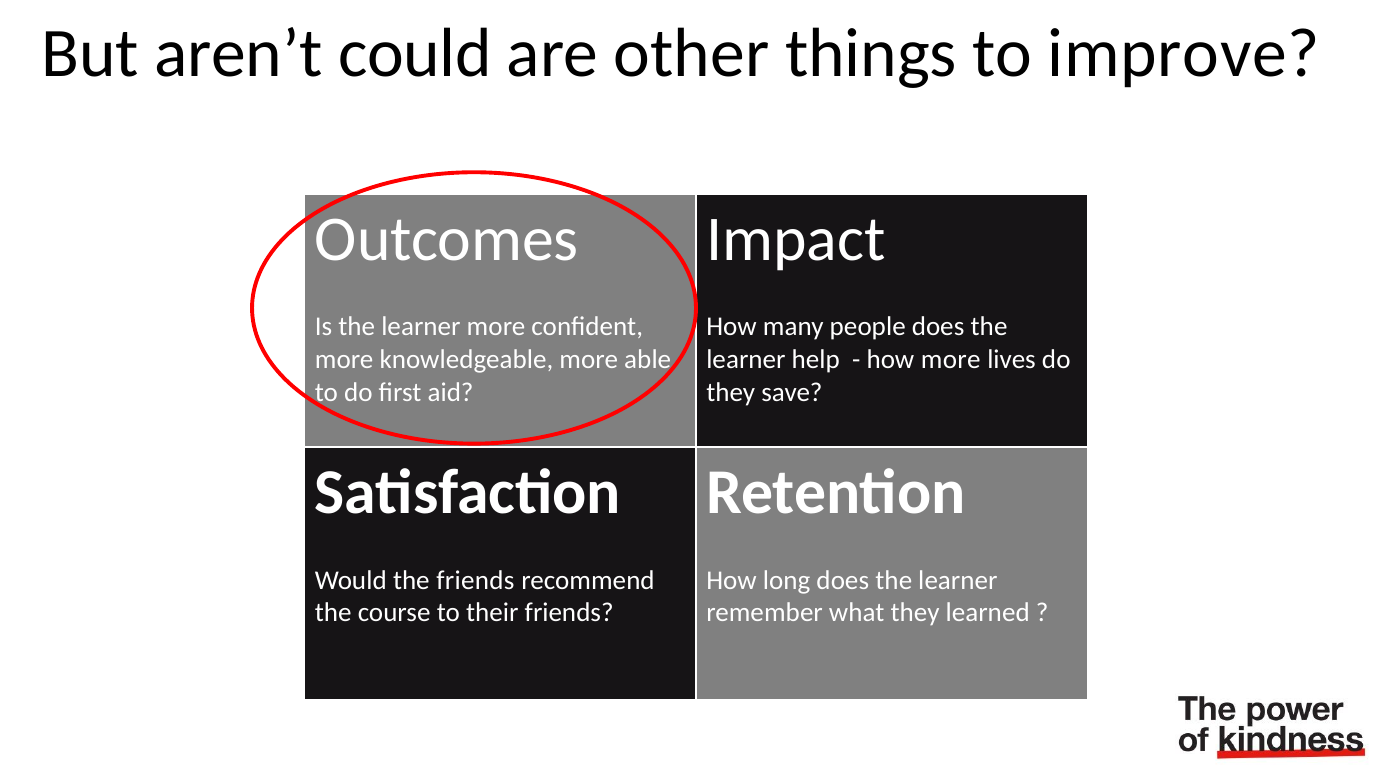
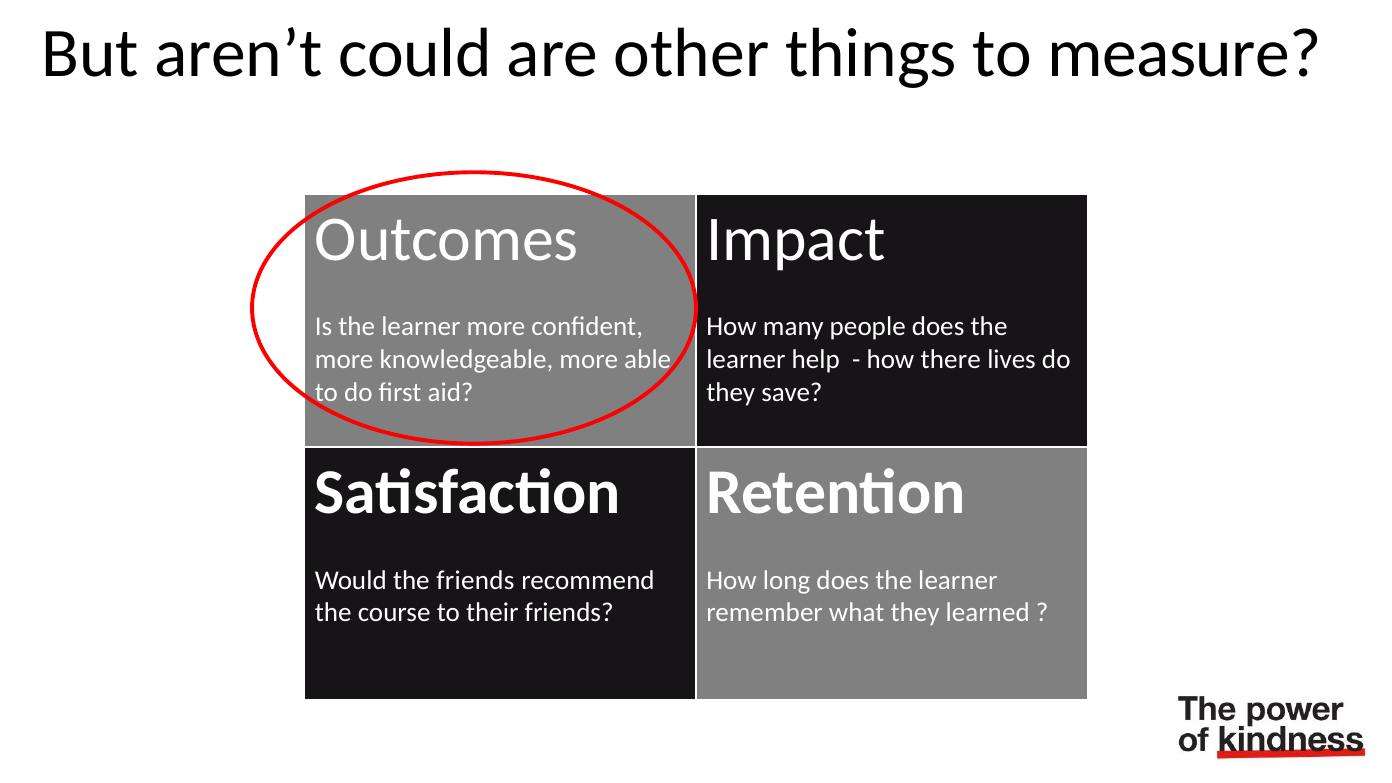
improve: improve -> measure
how more: more -> there
